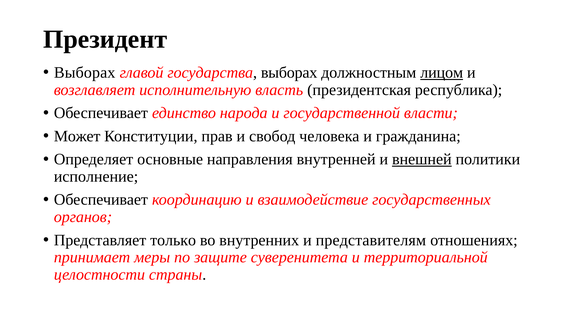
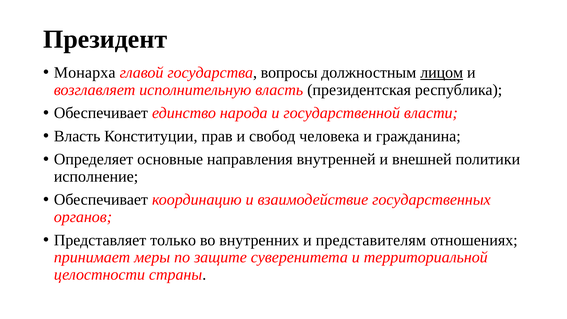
Выборах at (85, 73): Выборах -> Монарха
государства выборах: выборах -> вопросы
Может at (77, 136): Может -> Власть
внешней underline: present -> none
